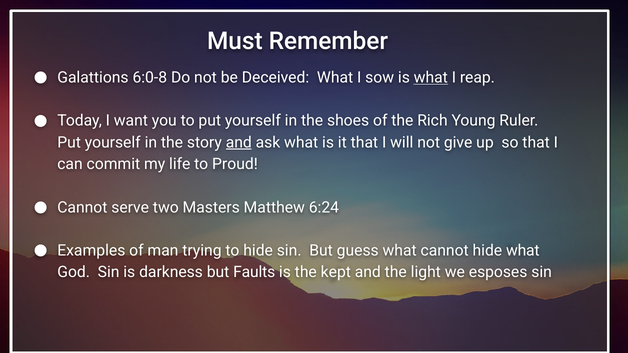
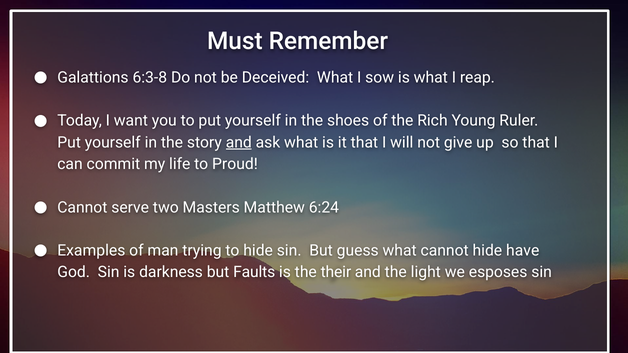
6:0-8: 6:0-8 -> 6:3-8
what at (431, 78) underline: present -> none
hide what: what -> have
kept: kept -> their
